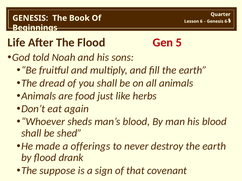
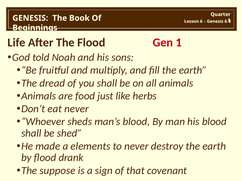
Gen 5: 5 -> 1
eat again: again -> never
offerings: offerings -> elements
